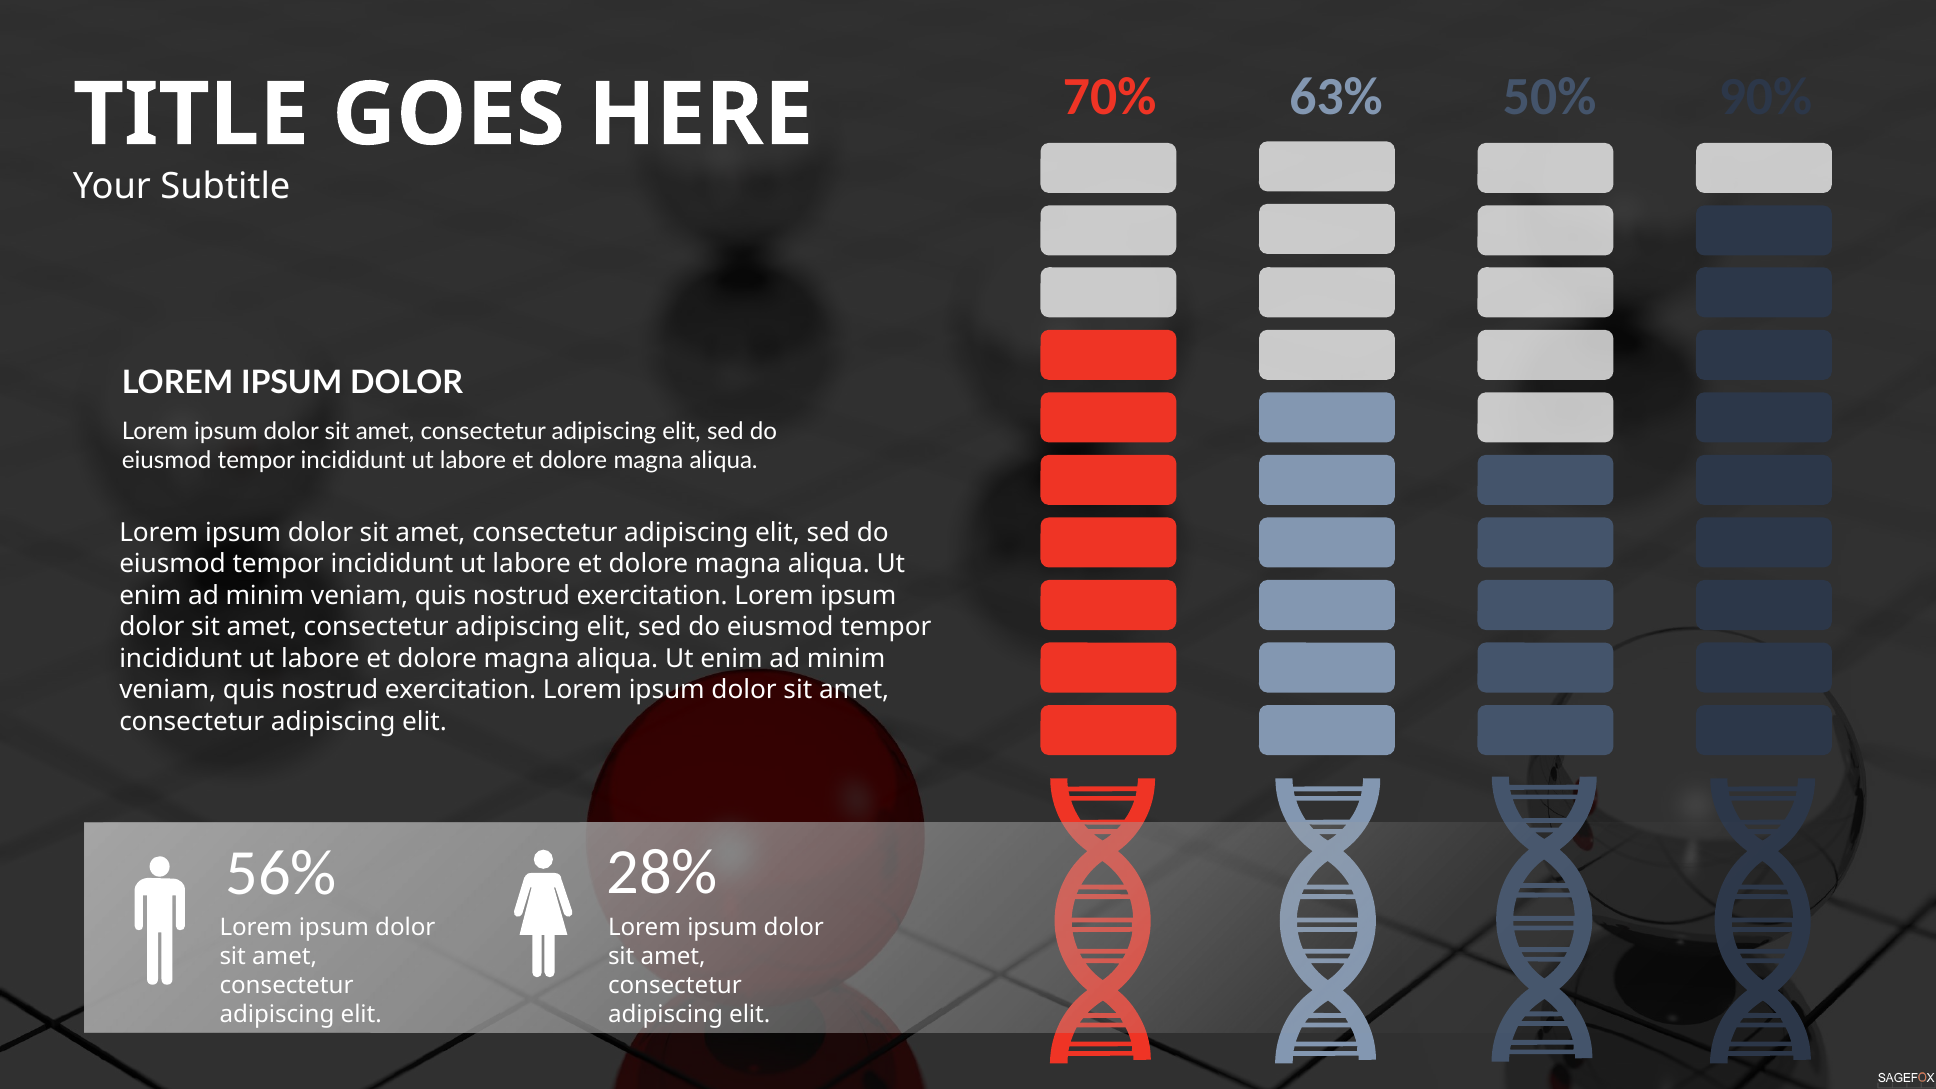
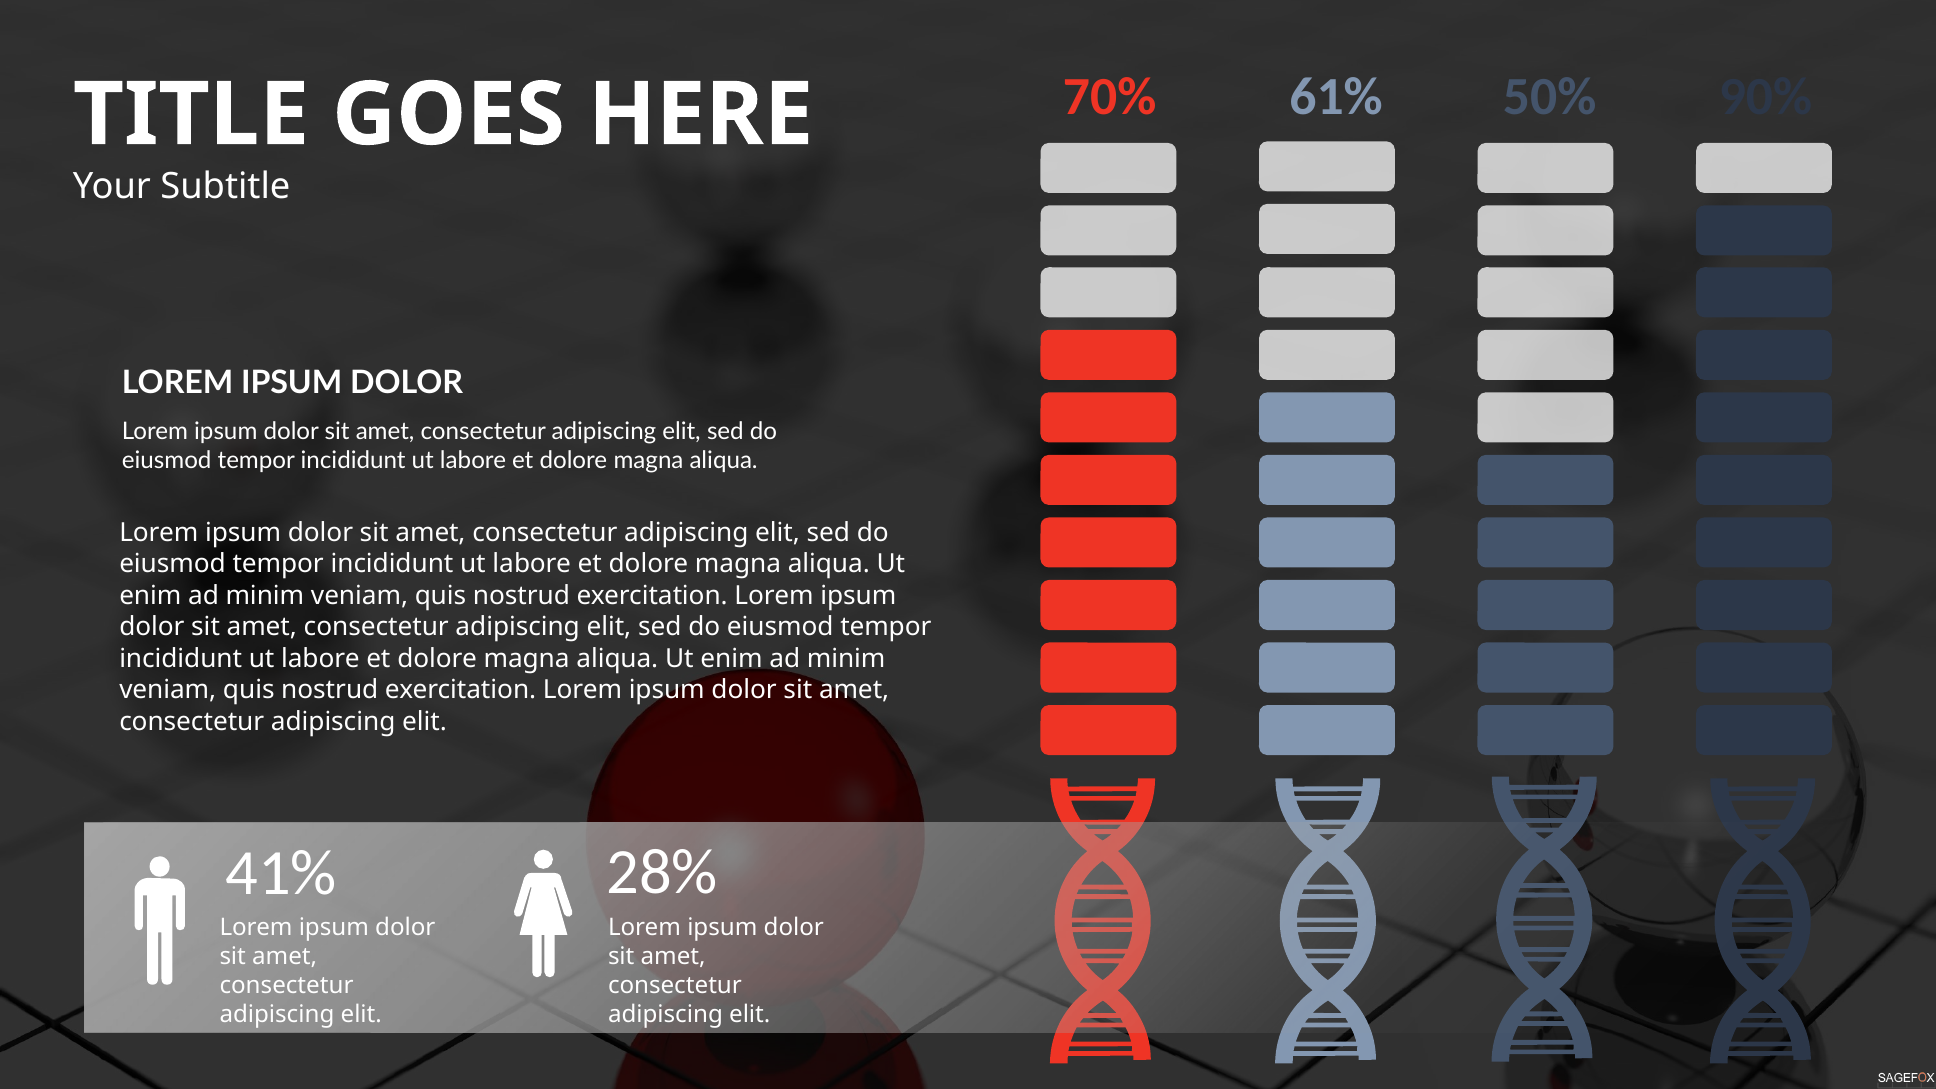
63%: 63% -> 61%
56%: 56% -> 41%
